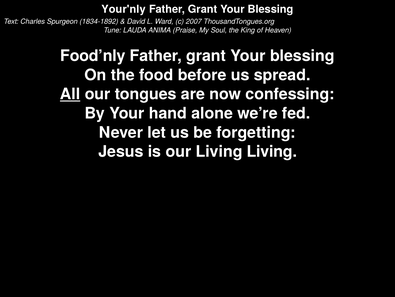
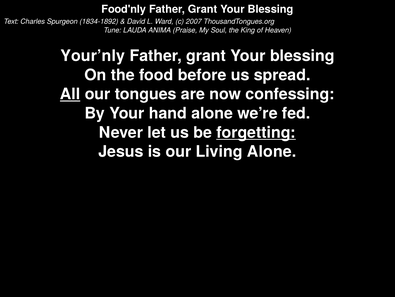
Your'nly: Your'nly -> Food'nly
Food’nly: Food’nly -> Your’nly
forgetting underline: none -> present
Living Living: Living -> Alone
